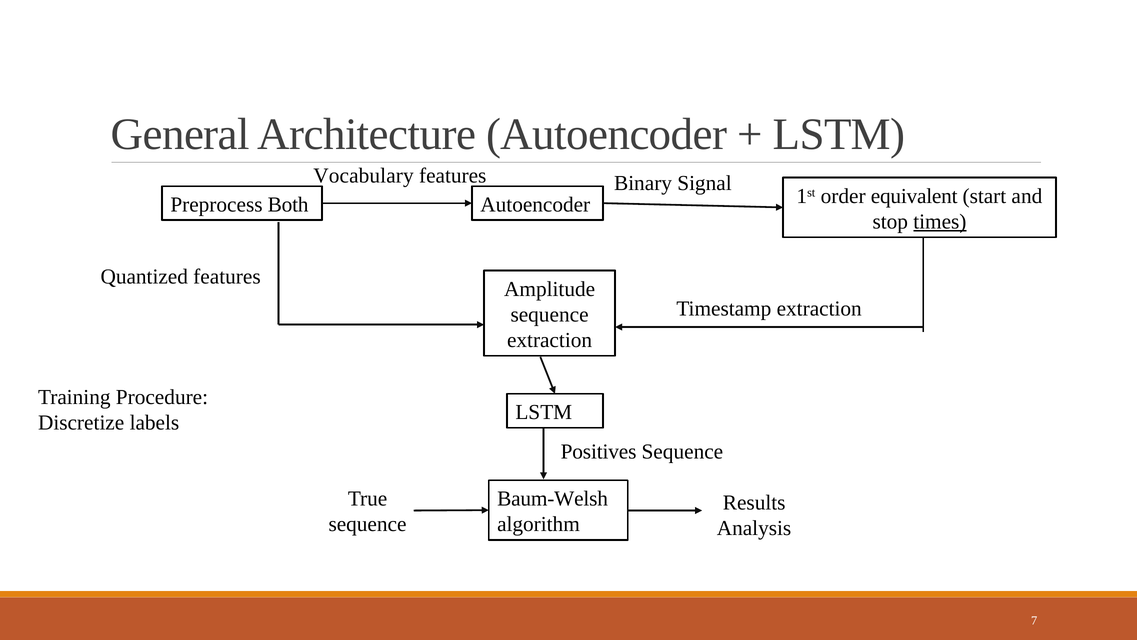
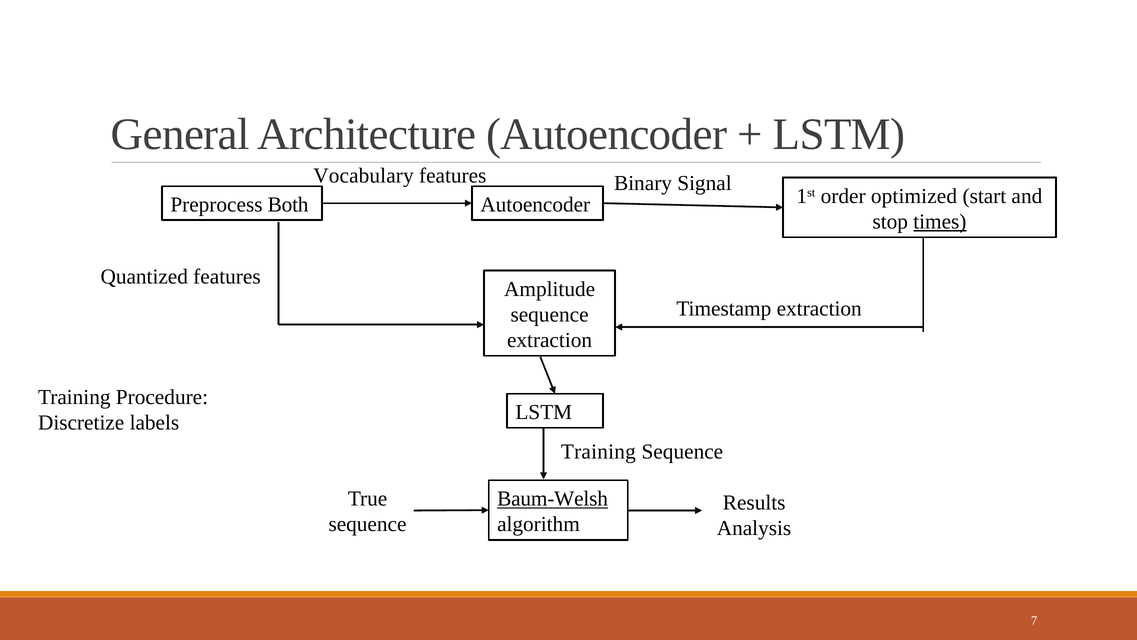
equivalent: equivalent -> optimized
Positives at (599, 452): Positives -> Training
Baum-Welsh underline: none -> present
